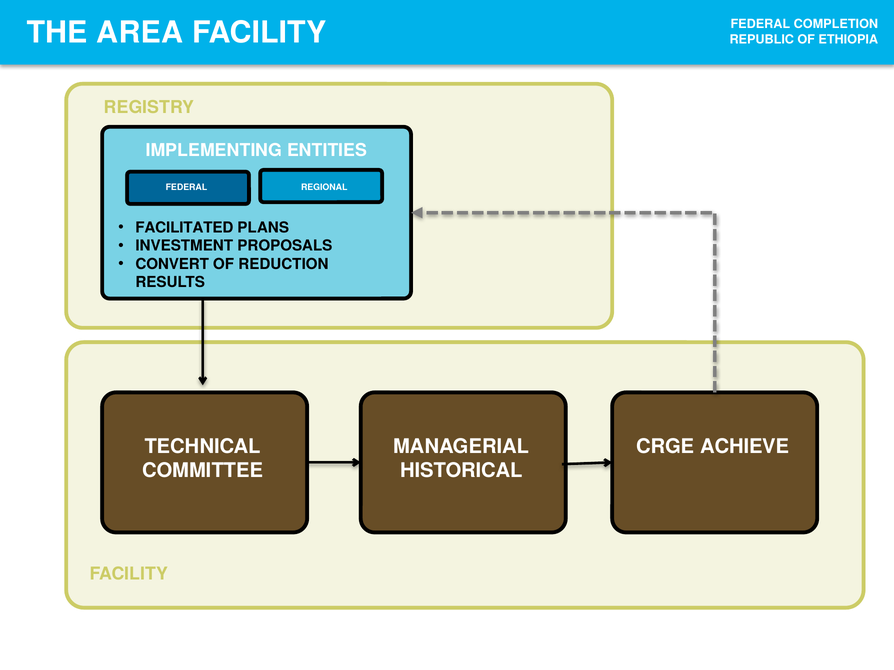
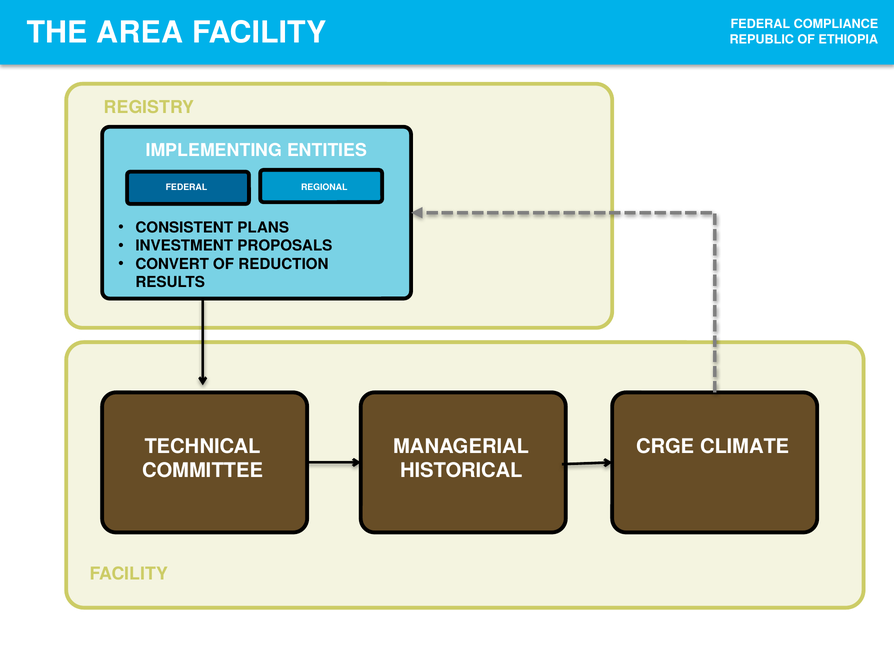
COMPLETION: COMPLETION -> COMPLIANCE
FACILITATED: FACILITATED -> CONSISTENT
ACHIEVE: ACHIEVE -> CLIMATE
